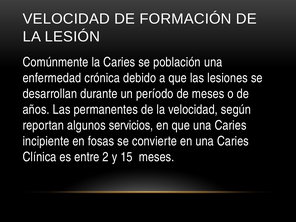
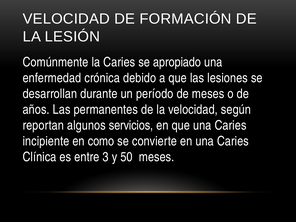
población: población -> apropiado
fosas: fosas -> como
2: 2 -> 3
15: 15 -> 50
